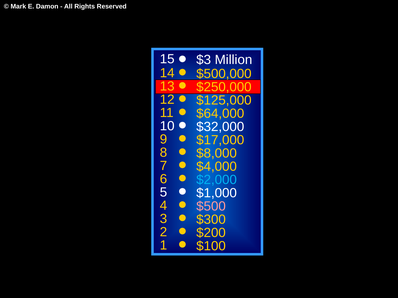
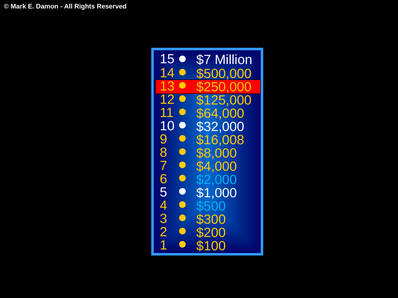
$3: $3 -> $7
$17,000: $17,000 -> $16,008
$500 colour: pink -> light blue
